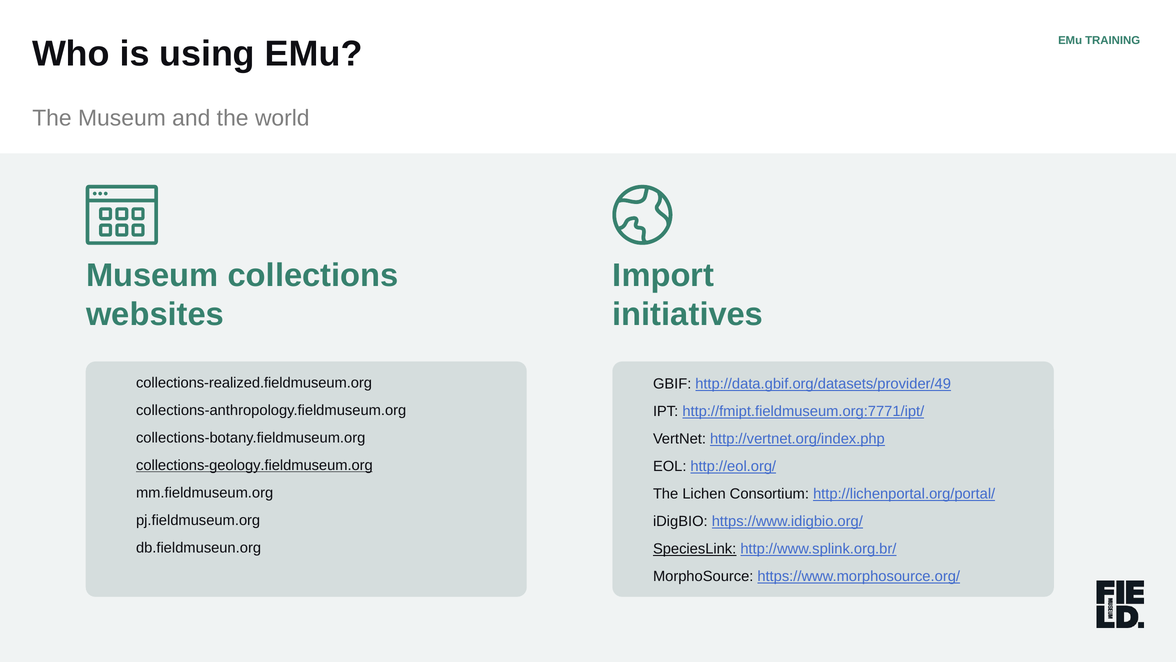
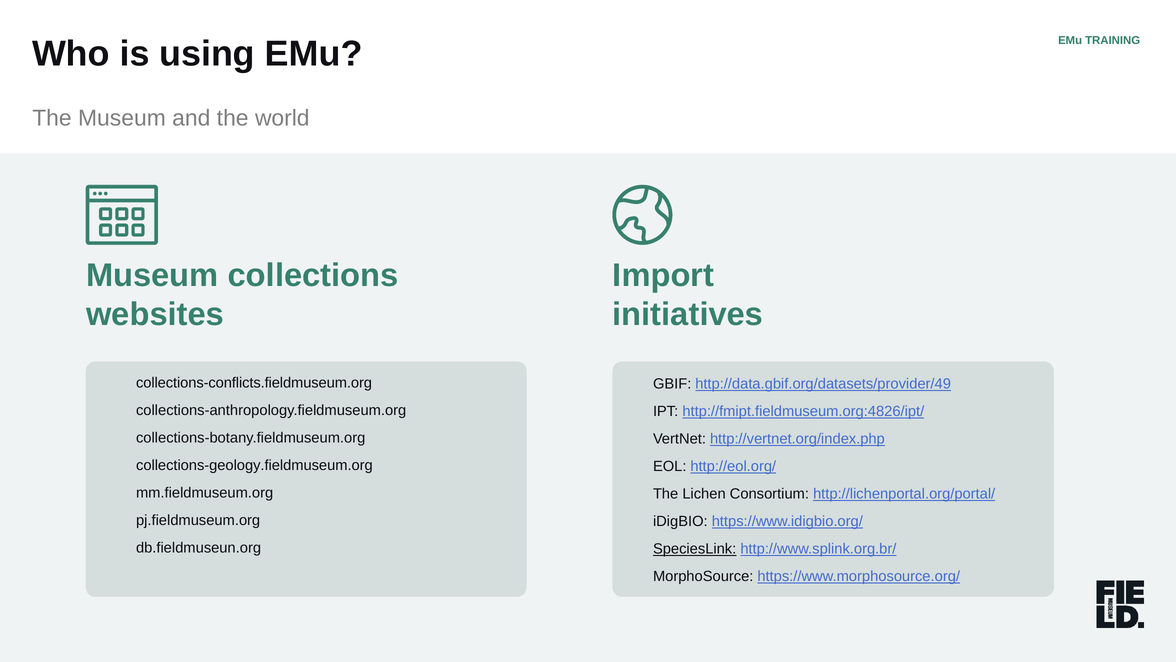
collections-realized.fieldmuseum.org: collections-realized.fieldmuseum.org -> collections-conflicts.fieldmuseum.org
http://fmipt.fieldmuseum.org:7771/ipt/: http://fmipt.fieldmuseum.org:7771/ipt/ -> http://fmipt.fieldmuseum.org:4826/ipt/
collections-geology.fieldmuseum.org underline: present -> none
